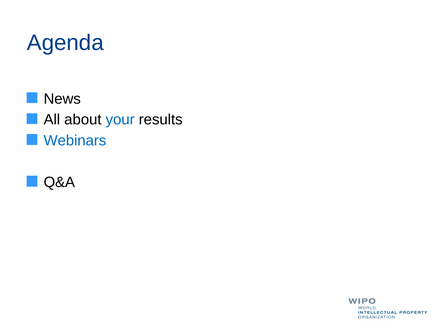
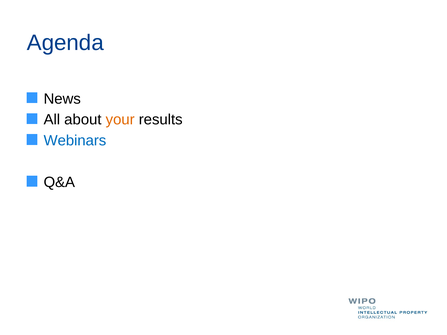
your colour: blue -> orange
